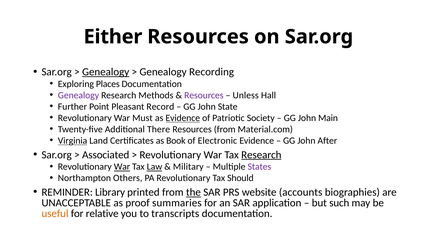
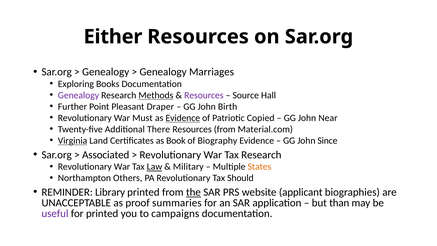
Genealogy at (106, 72) underline: present -> none
Recording: Recording -> Marriages
Places: Places -> Books
Methods underline: none -> present
Unless: Unless -> Source
Record: Record -> Draper
State: State -> Birth
Society: Society -> Copied
Main: Main -> Near
Electronic: Electronic -> Biography
After: After -> Since
Research at (261, 155) underline: present -> none
War at (122, 167) underline: present -> none
States colour: purple -> orange
accounts: accounts -> applicant
such: such -> than
useful colour: orange -> purple
for relative: relative -> printed
transcripts: transcripts -> campaigns
